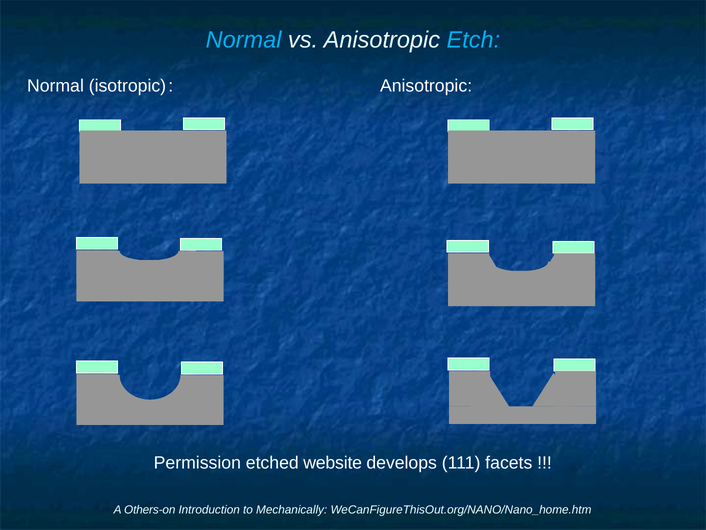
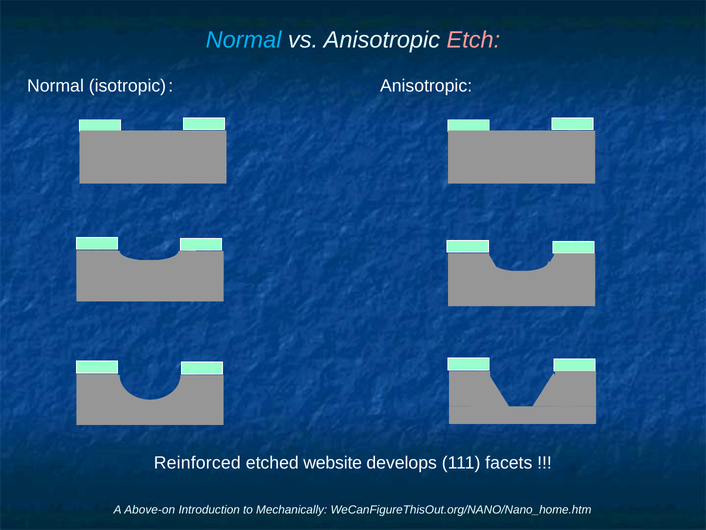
Etch colour: light blue -> pink
Permission: Permission -> Reinforced
Others-on: Others-on -> Above-on
